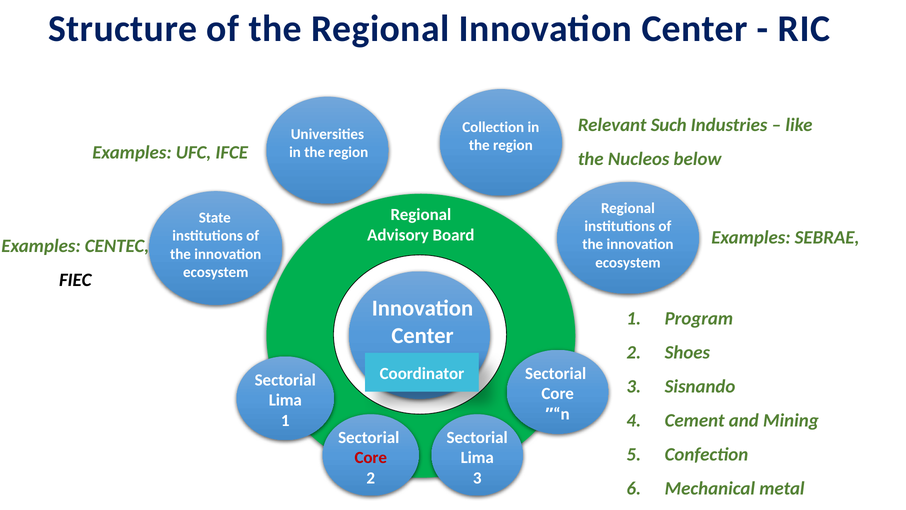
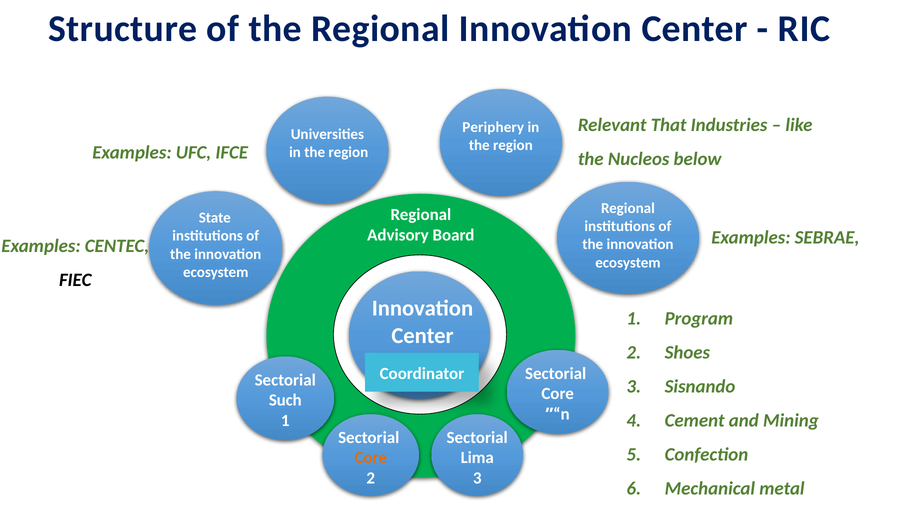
Such: Such -> That
Collection: Collection -> Periphery
Lima at (285, 400): Lima -> Such
Core at (371, 458) colour: red -> orange
